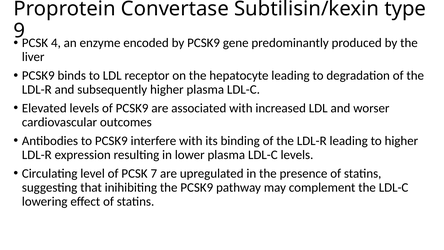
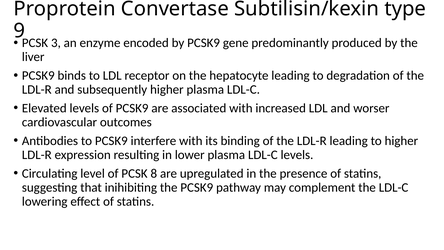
4: 4 -> 3
7: 7 -> 8
